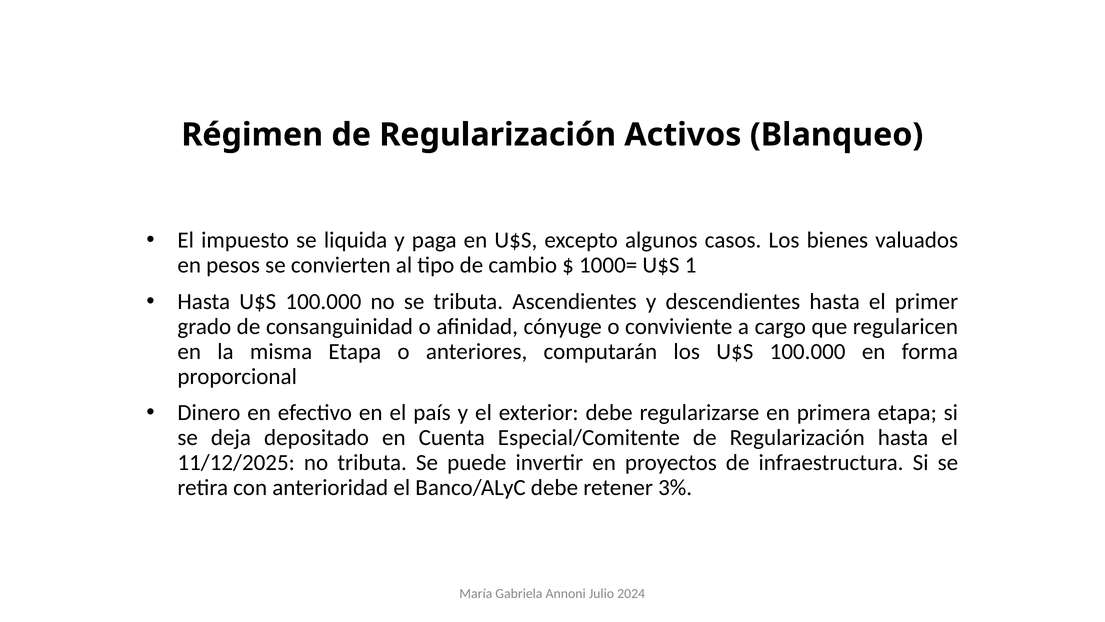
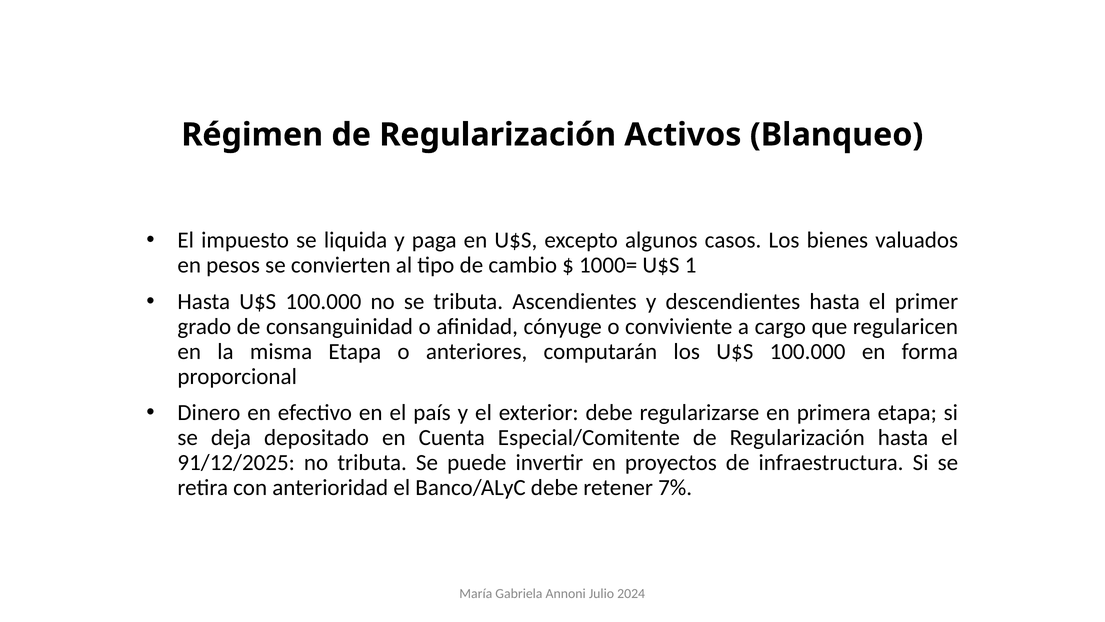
11/12/2025: 11/12/2025 -> 91/12/2025
3%: 3% -> 7%
